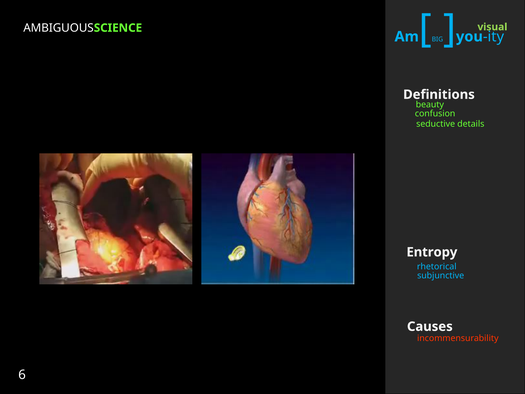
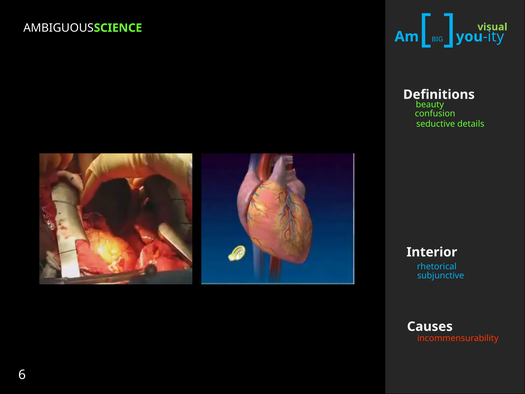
Entropy: Entropy -> Interior
